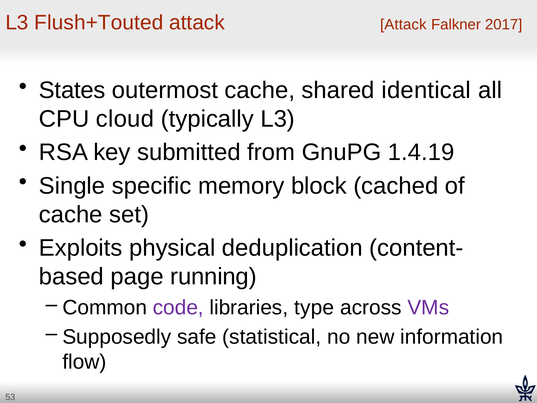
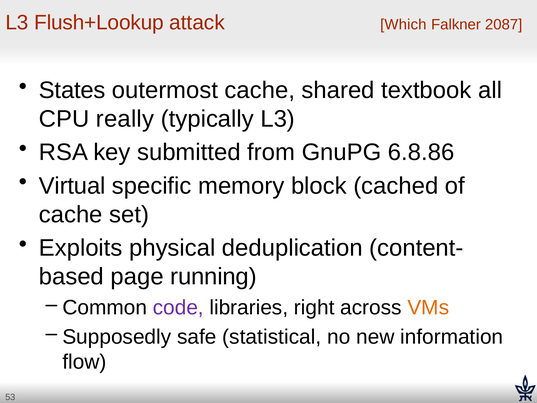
Flush+Touted: Flush+Touted -> Flush+Lookup
attack Attack: Attack -> Which
2017: 2017 -> 2087
identical: identical -> textbook
cloud: cloud -> really
1.4.19: 1.4.19 -> 6.8.86
Single: Single -> Virtual
type: type -> right
VMs colour: purple -> orange
